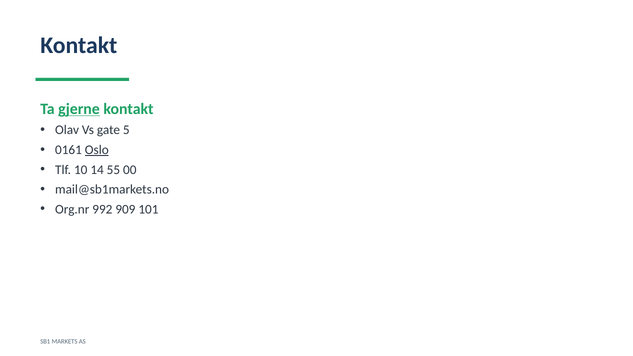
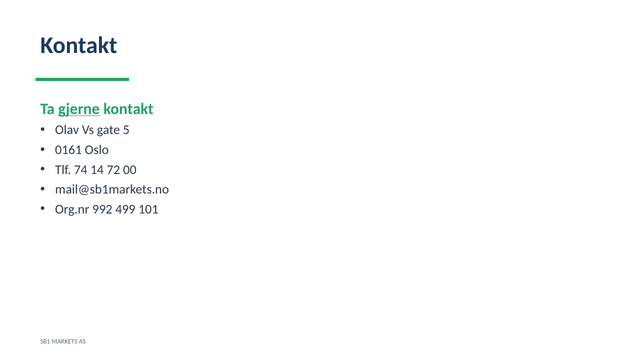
Oslo underline: present -> none
10: 10 -> 74
55: 55 -> 72
909: 909 -> 499
